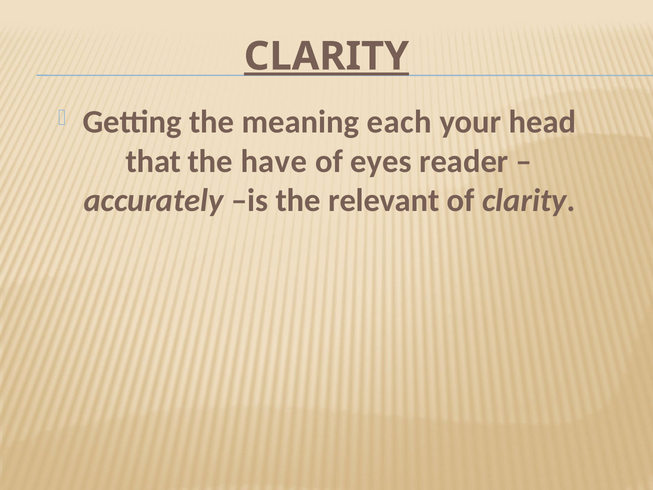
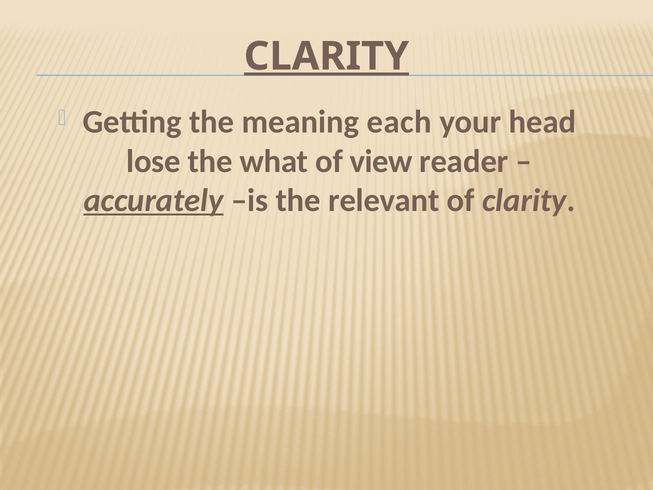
that: that -> lose
have: have -> what
eyes: eyes -> view
accurately underline: none -> present
